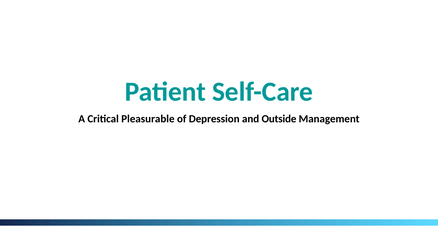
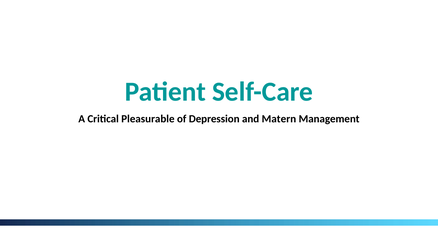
Outside: Outside -> Matern
